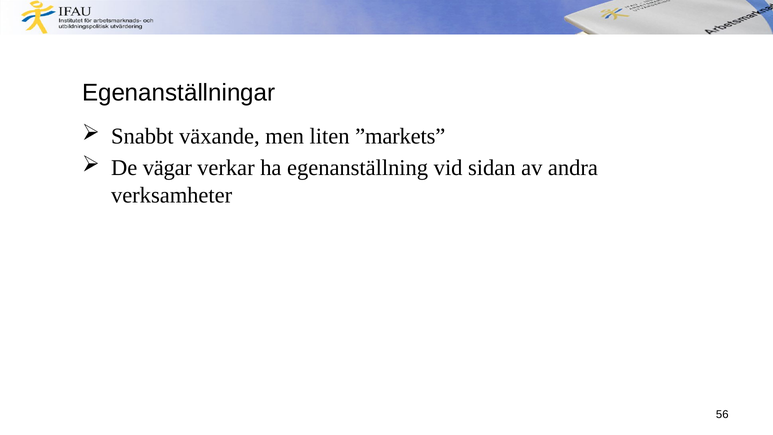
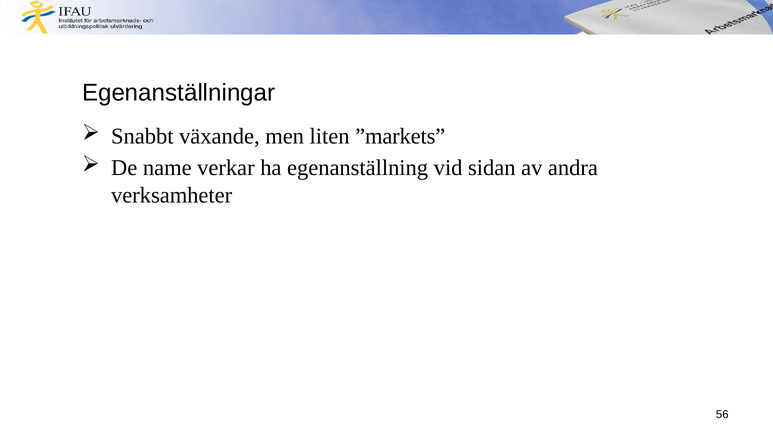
vägar: vägar -> name
